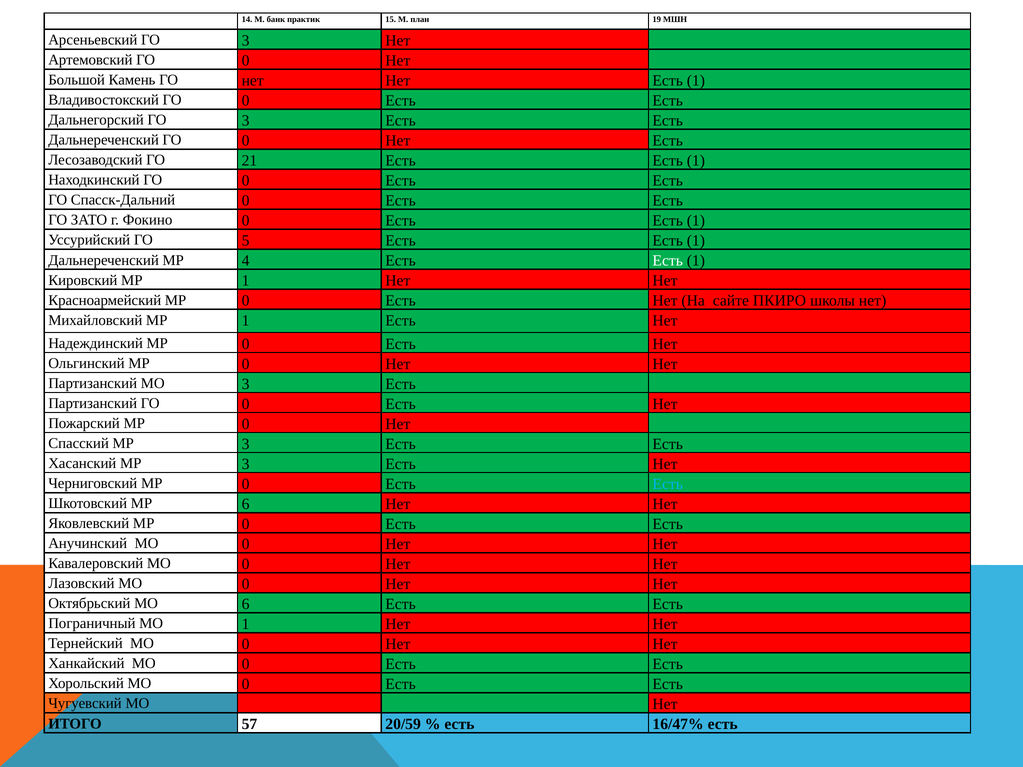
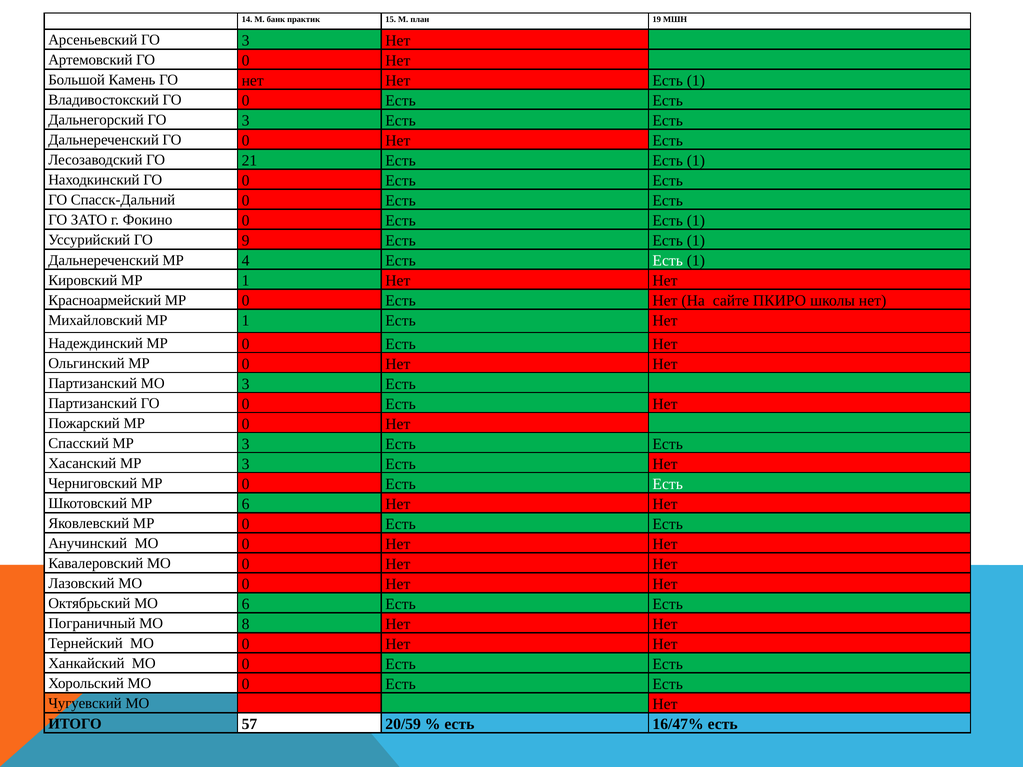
5: 5 -> 9
Есть at (668, 484) colour: light blue -> white
МО 1: 1 -> 8
